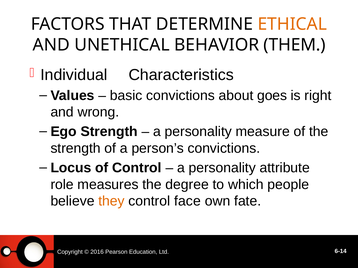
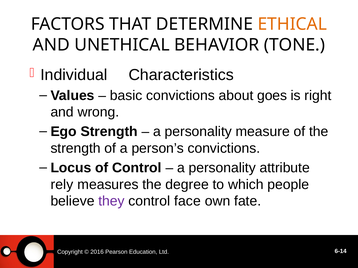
THEM: THEM -> TONE
role: role -> rely
they colour: orange -> purple
